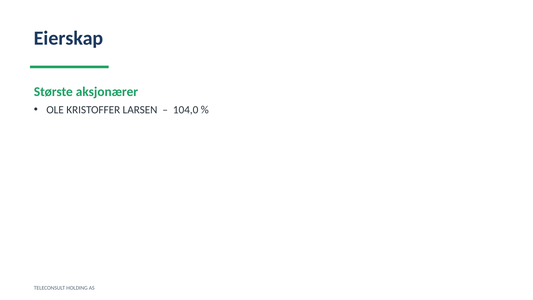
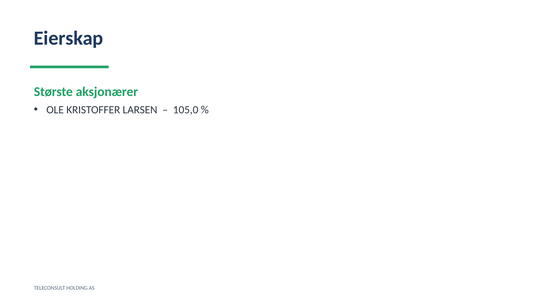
104,0: 104,0 -> 105,0
